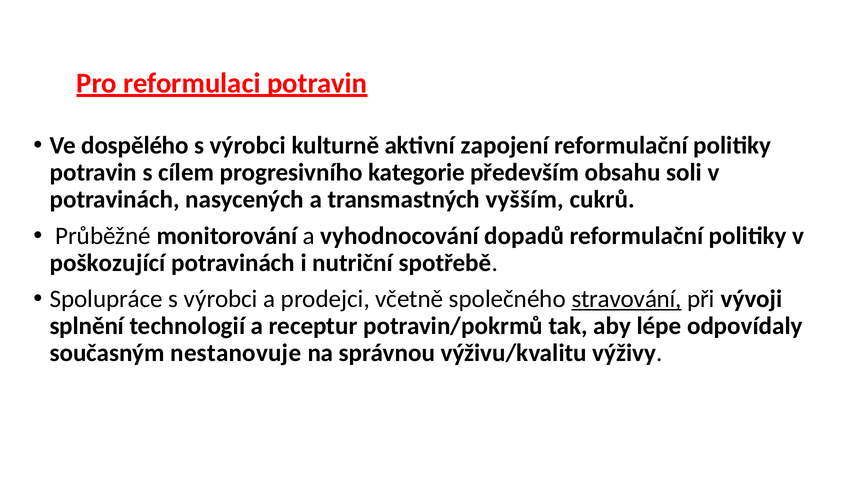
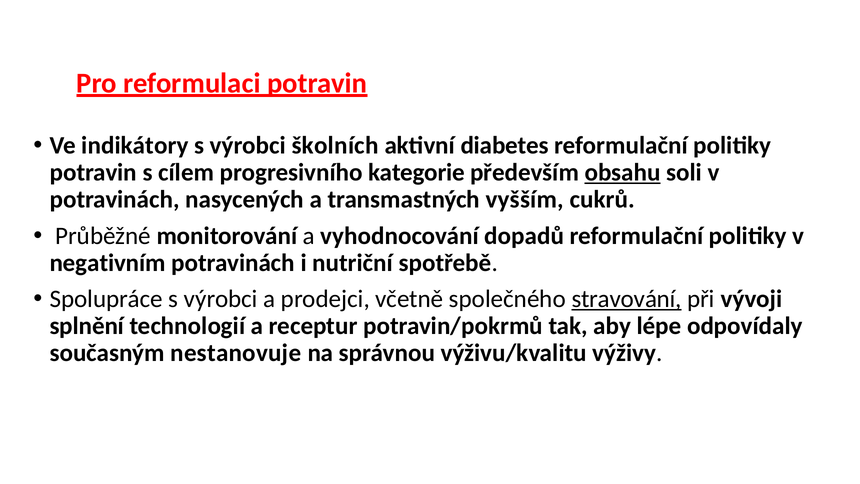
dospělého: dospělého -> indikátory
kulturně: kulturně -> školních
zapojení: zapojení -> diabetes
obsahu underline: none -> present
poškozující: poškozující -> negativním
